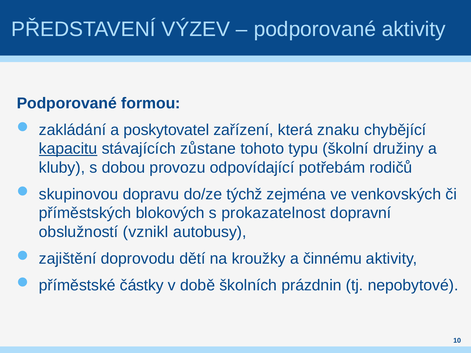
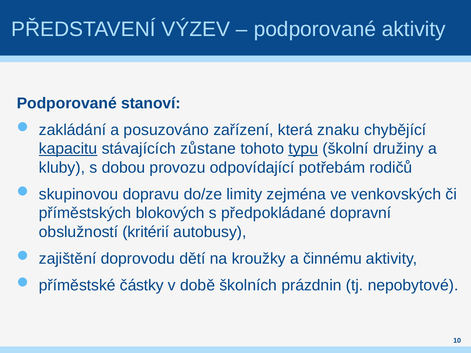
formou: formou -> stanoví
poskytovatel: poskytovatel -> posuzováno
typu underline: none -> present
týchž: týchž -> limity
prokazatelnost: prokazatelnost -> předpokládané
vznikl: vznikl -> kritérií
